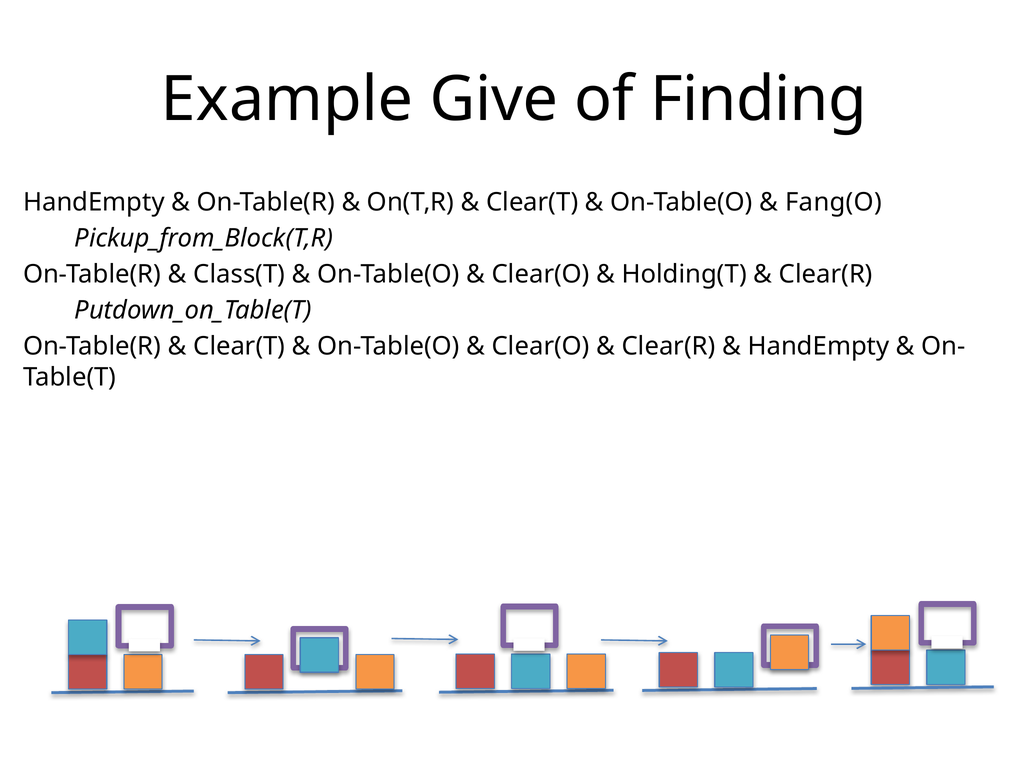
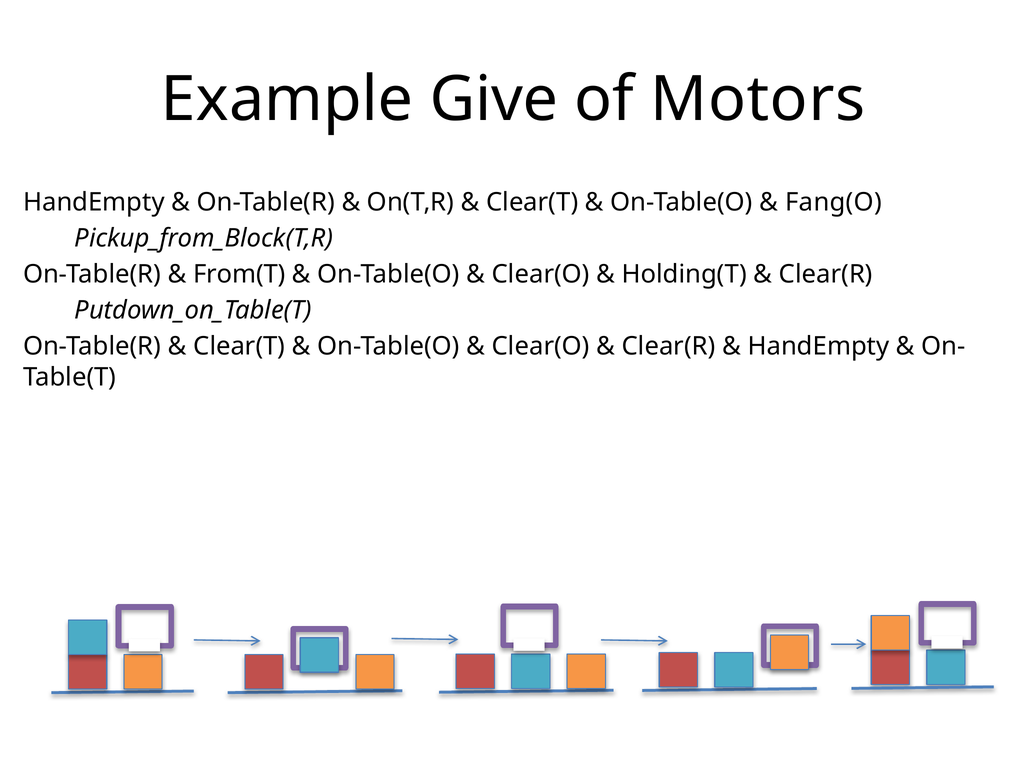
Finding: Finding -> Motors
Class(T: Class(T -> From(T
